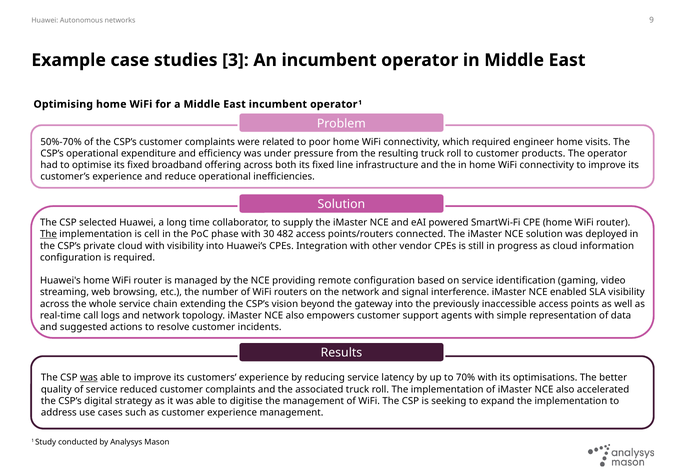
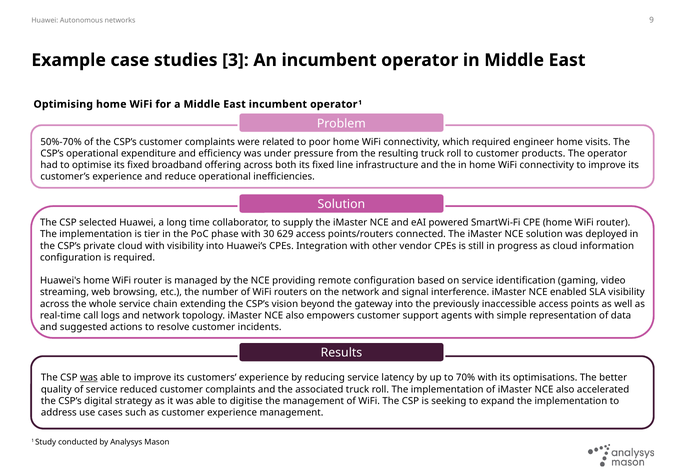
The at (48, 234) underline: present -> none
cell: cell -> tier
482: 482 -> 629
